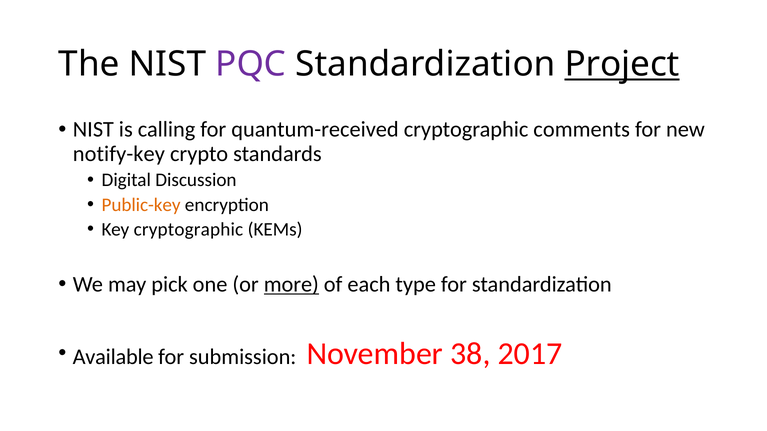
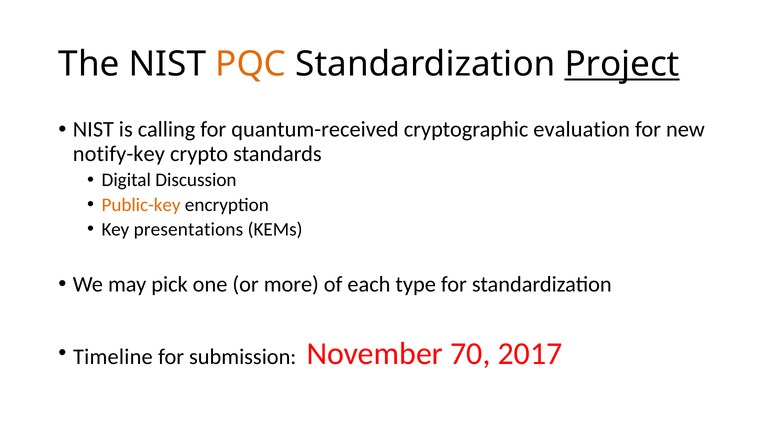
PQC colour: purple -> orange
comments: comments -> evaluation
Key cryptographic: cryptographic -> presentations
more underline: present -> none
Available: Available -> Timeline
38: 38 -> 70
